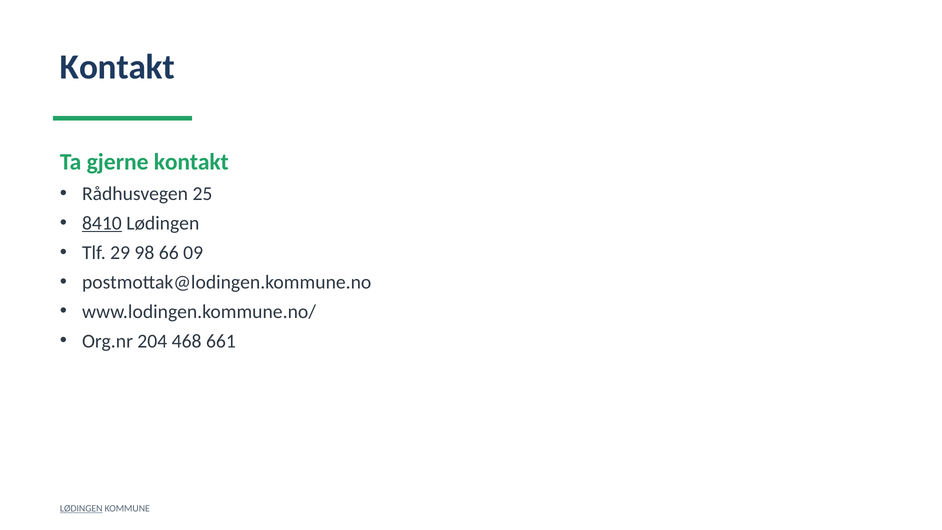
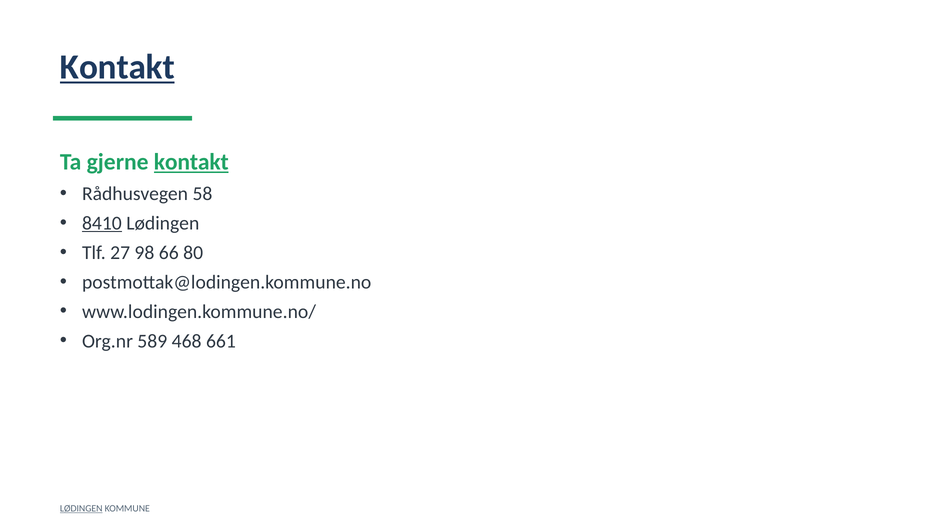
Kontakt at (117, 67) underline: none -> present
kontakt at (191, 162) underline: none -> present
25: 25 -> 58
29: 29 -> 27
09: 09 -> 80
204: 204 -> 589
